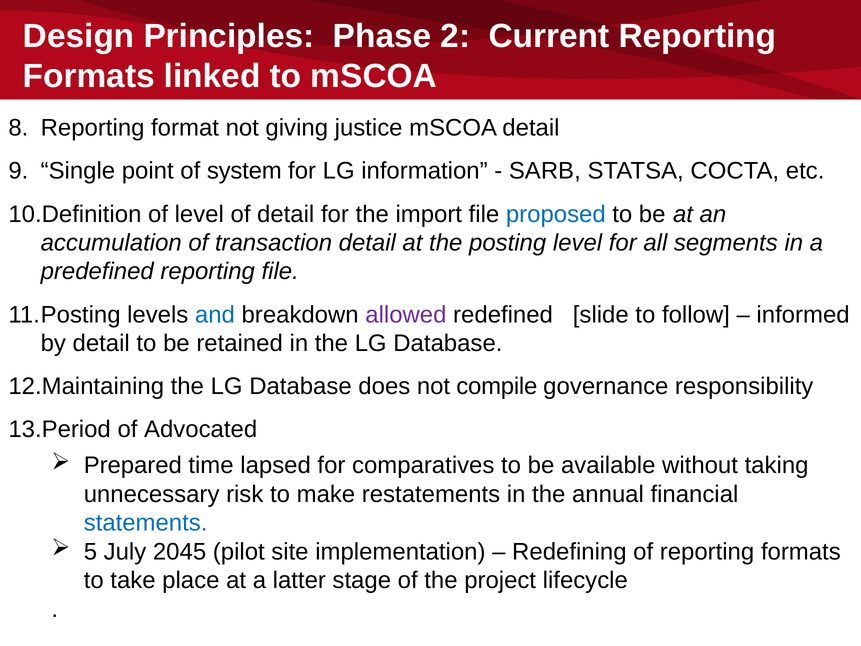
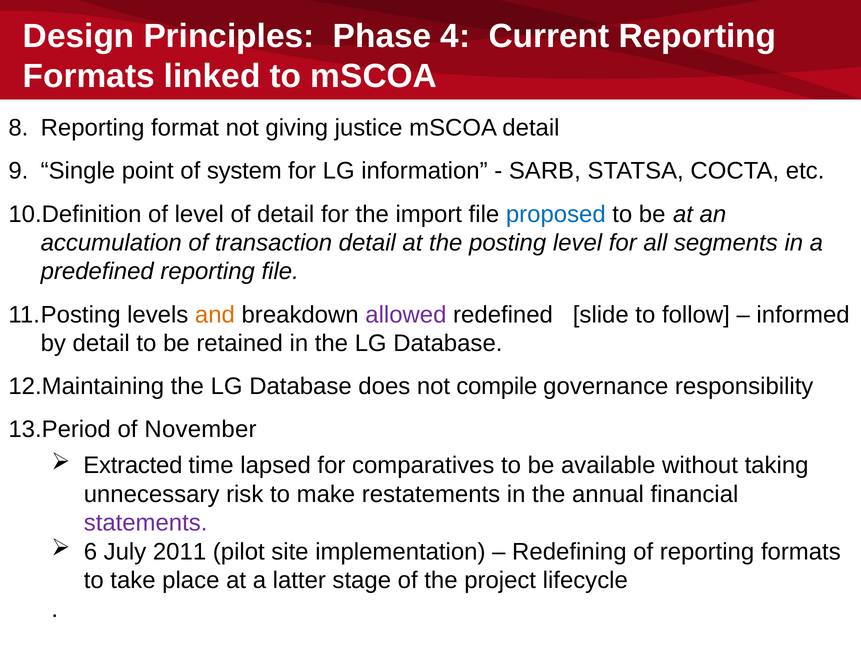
2: 2 -> 4
and colour: blue -> orange
Advocated: Advocated -> November
Prepared: Prepared -> Extracted
statements colour: blue -> purple
5: 5 -> 6
2045: 2045 -> 2011
